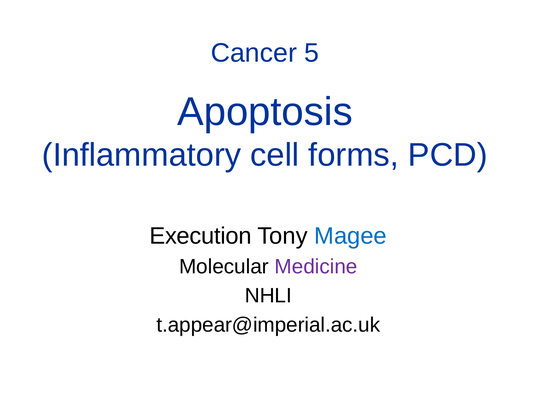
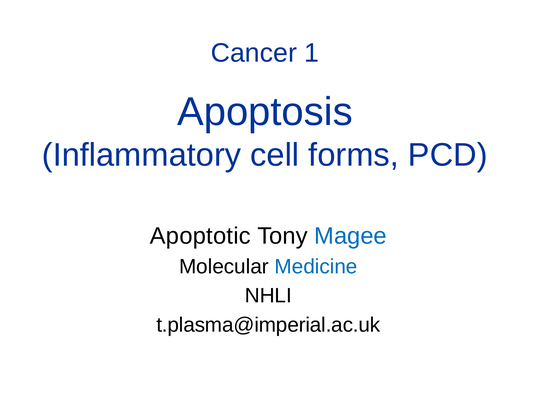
5: 5 -> 1
Execution: Execution -> Apoptotic
Medicine colour: purple -> blue
t.appear@imperial.ac.uk: t.appear@imperial.ac.uk -> t.plasma@imperial.ac.uk
